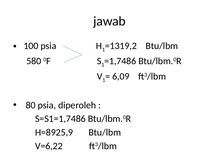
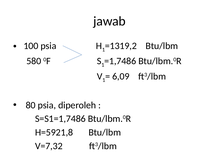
H=8925,9: H=8925,9 -> H=5921,8
V=6,22: V=6,22 -> V=7,32
